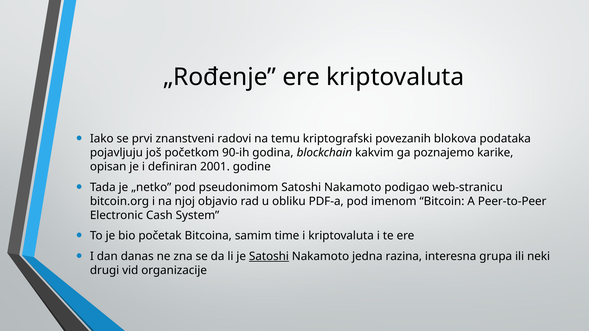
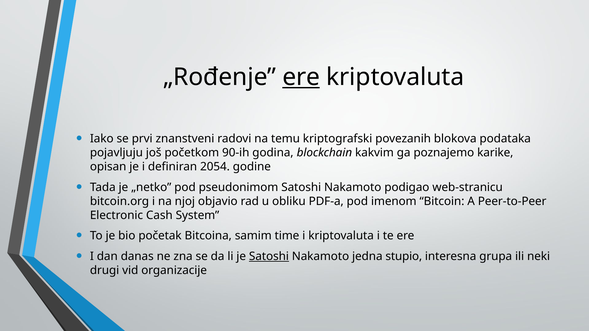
ere at (301, 77) underline: none -> present
2001: 2001 -> 2054
razina: razina -> stupio
